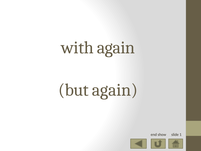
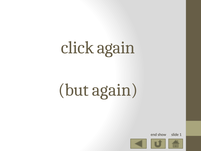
with: with -> click
